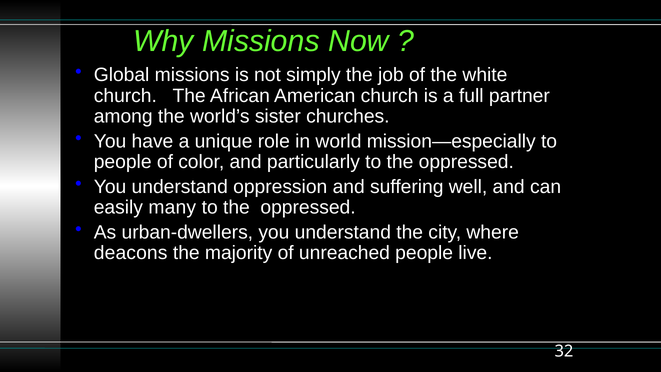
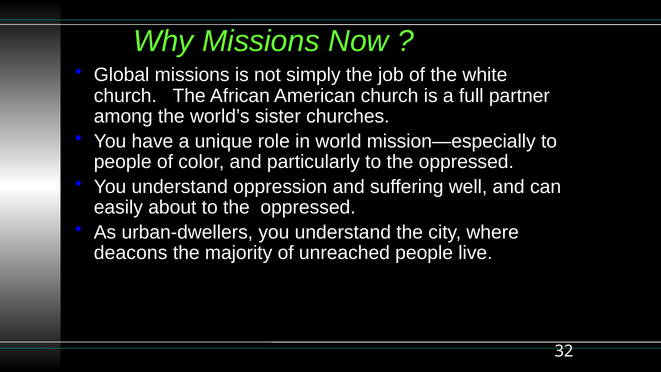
many: many -> about
